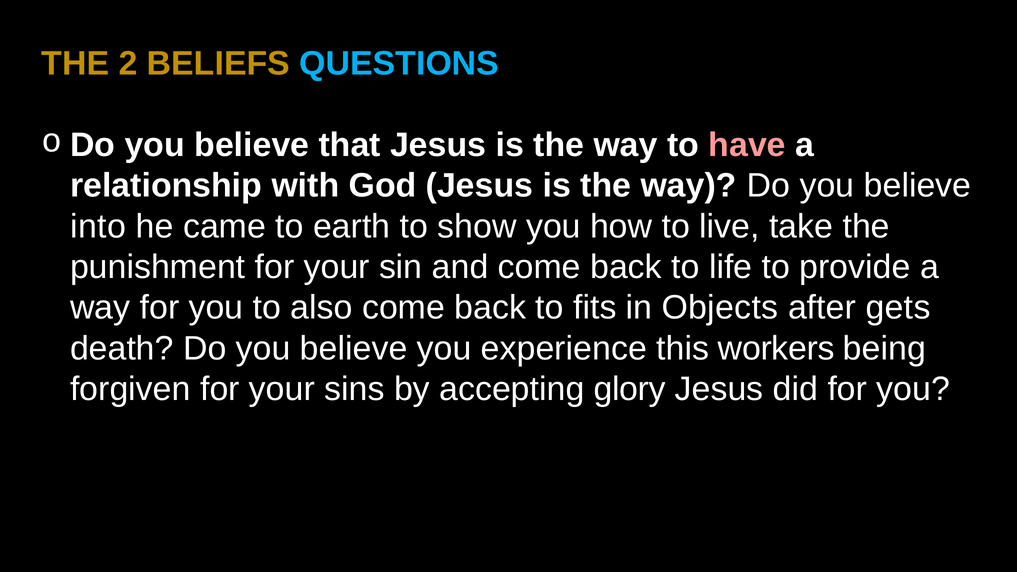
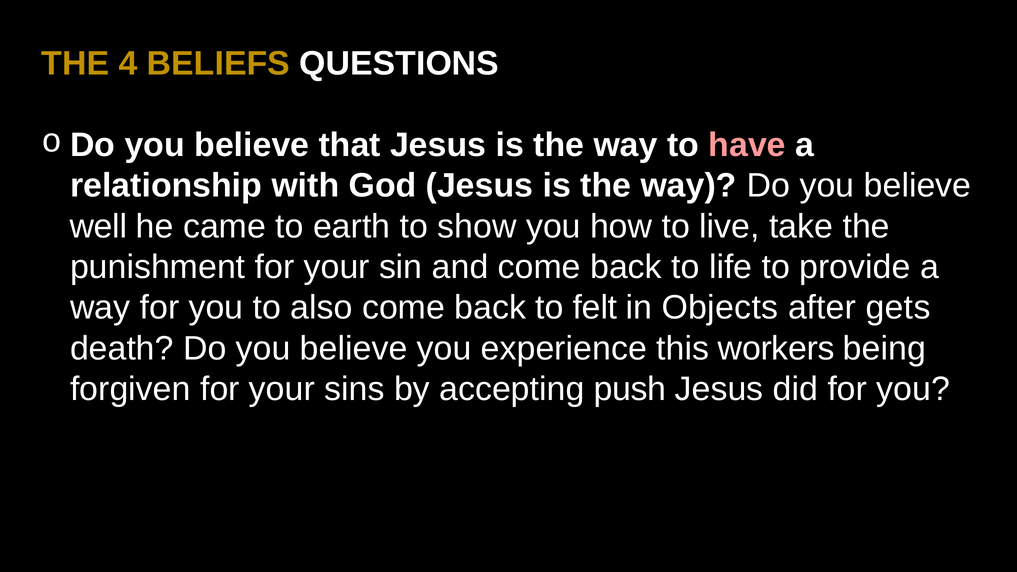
2: 2 -> 4
QUESTIONS colour: light blue -> white
into: into -> well
fits: fits -> felt
glory: glory -> push
